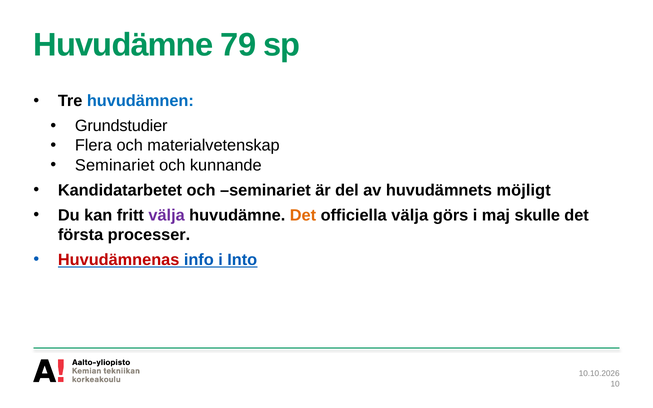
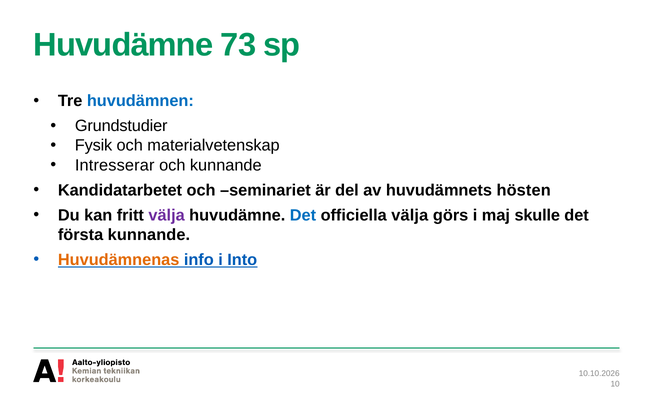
79: 79 -> 73
Flera: Flera -> Fysik
Seminariet at (115, 165): Seminariet -> Intresserar
möjligt: möjligt -> hösten
Det at (303, 215) colour: orange -> blue
första processer: processer -> kunnande
Huvudämnenas colour: red -> orange
